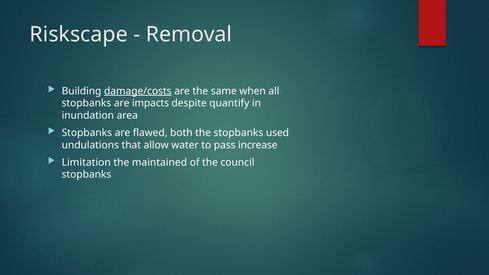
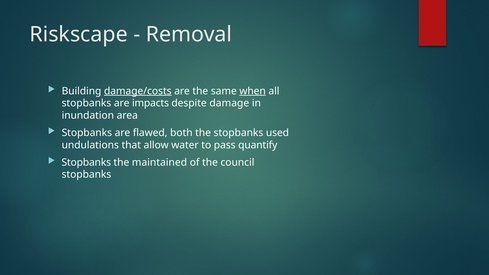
when underline: none -> present
quantify: quantify -> damage
increase: increase -> quantify
Limitation at (86, 162): Limitation -> Stopbanks
